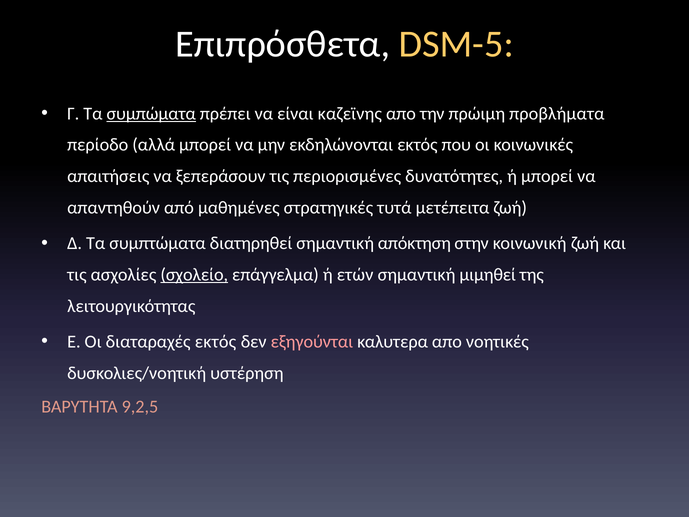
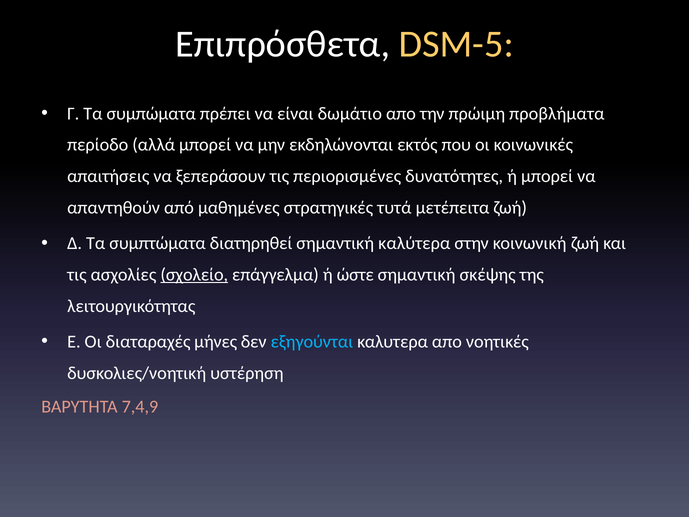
συμπώματα underline: present -> none
καζεϊνης: καζεϊνης -> δωμάτιο
απόκτηση: απόκτηση -> καλύτερα
ετών: ετών -> ώστε
μιμηθεί: μιμηθεί -> σκέψης
διαταραχές εκτός: εκτός -> μήνες
εξηγούνται colour: pink -> light blue
9,2,5: 9,2,5 -> 7,4,9
